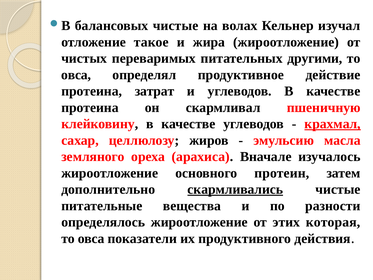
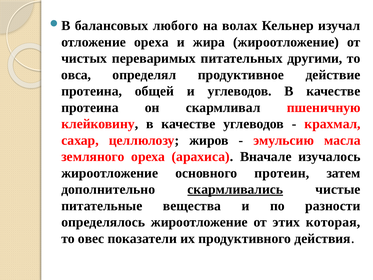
балансовых чистые: чистые -> любого
отложение такое: такое -> ореха
затрат: затрат -> общей
крахмал underline: present -> none
овса at (91, 238): овса -> овес
